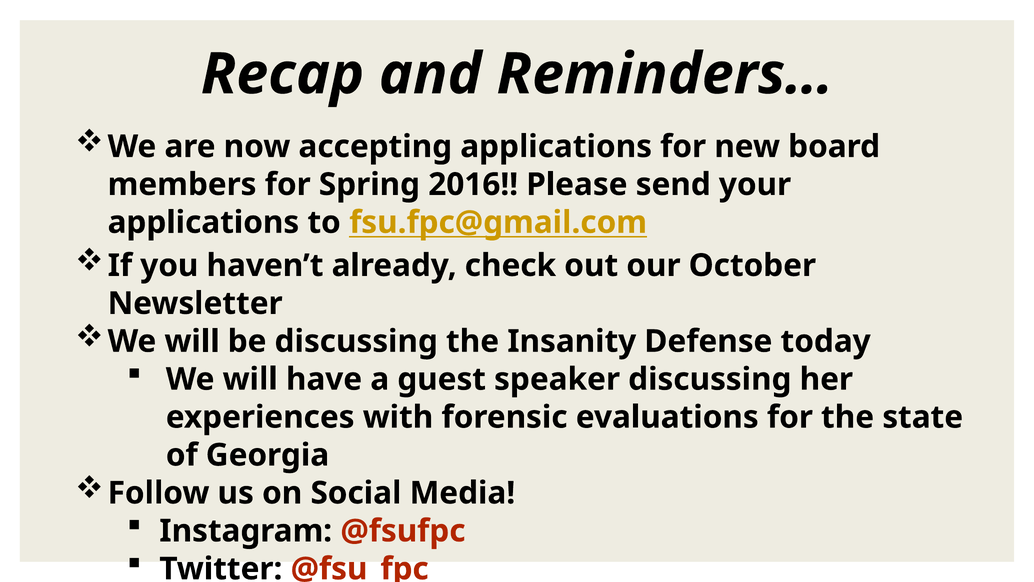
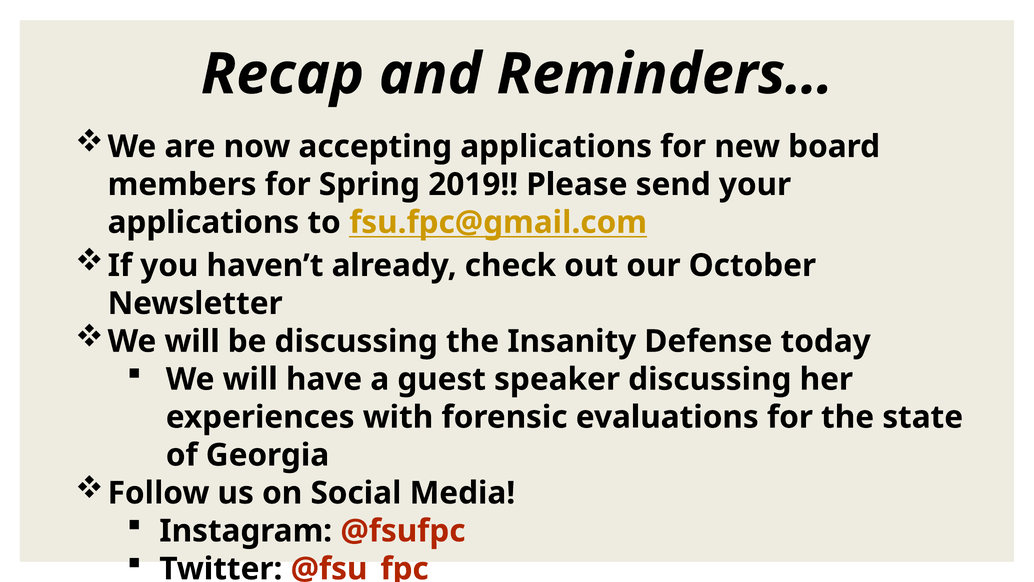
2016: 2016 -> 2019
